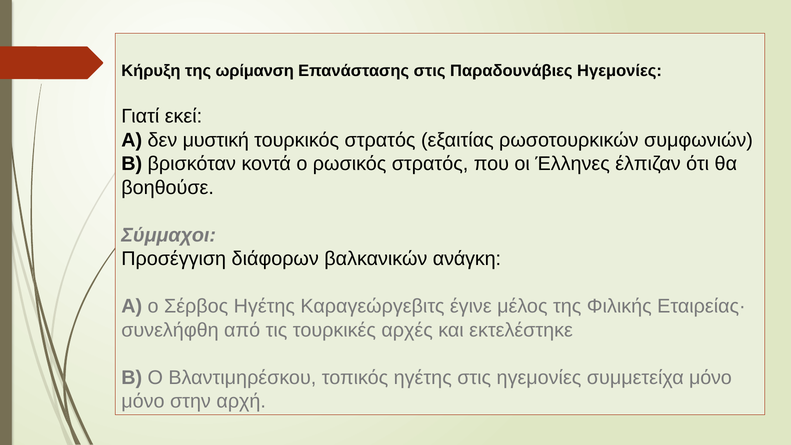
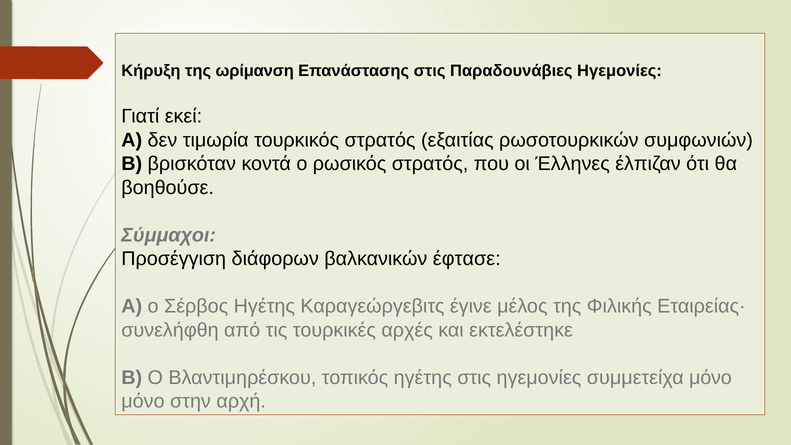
μυστική: μυστική -> τιμωρία
ανάγκη: ανάγκη -> έφτασε
